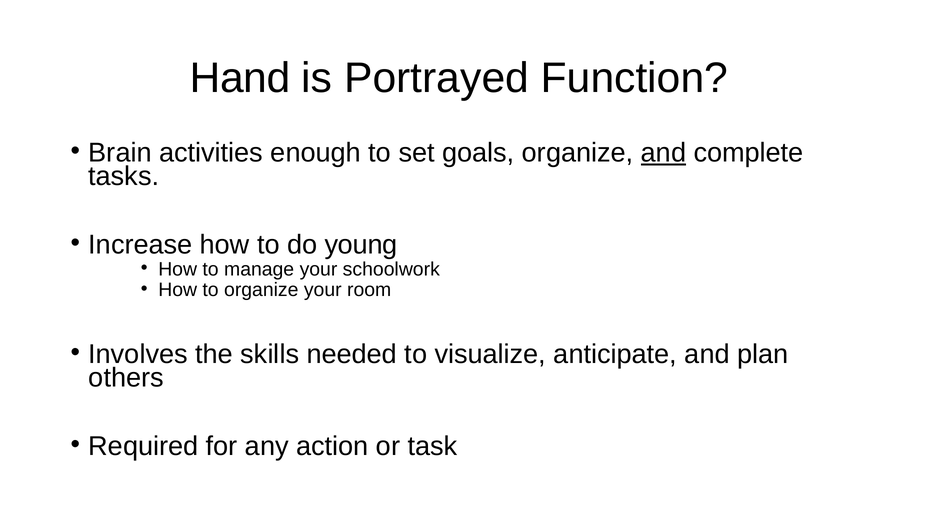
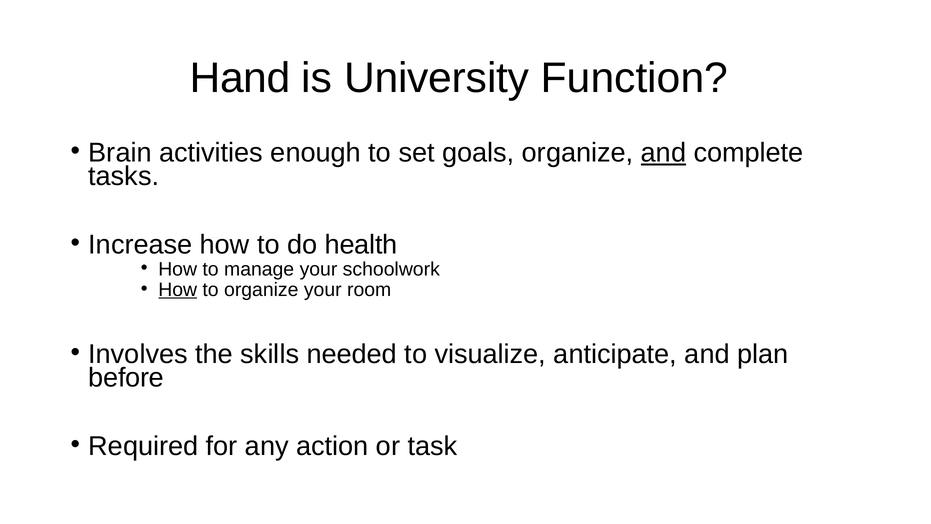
Portrayed: Portrayed -> University
young: young -> health
How at (178, 290) underline: none -> present
others: others -> before
